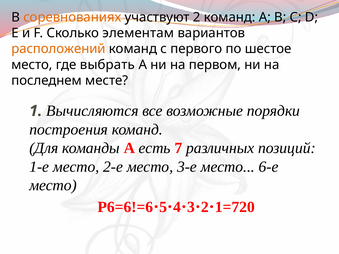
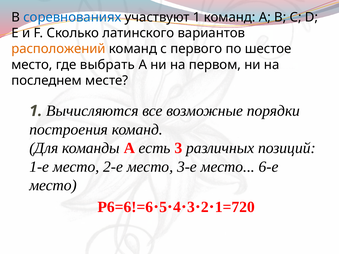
соревнованиях colour: orange -> blue
участвуют 2: 2 -> 1
элементам: элементам -> латинского
есть 7: 7 -> 3
